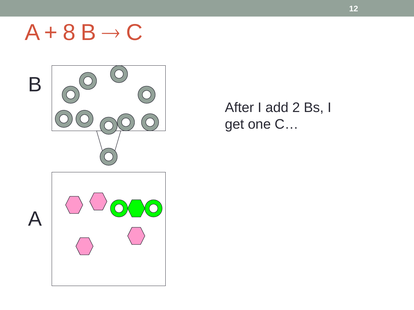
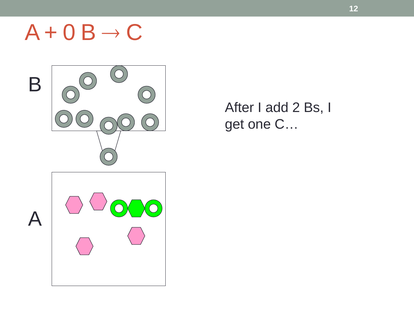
8: 8 -> 0
